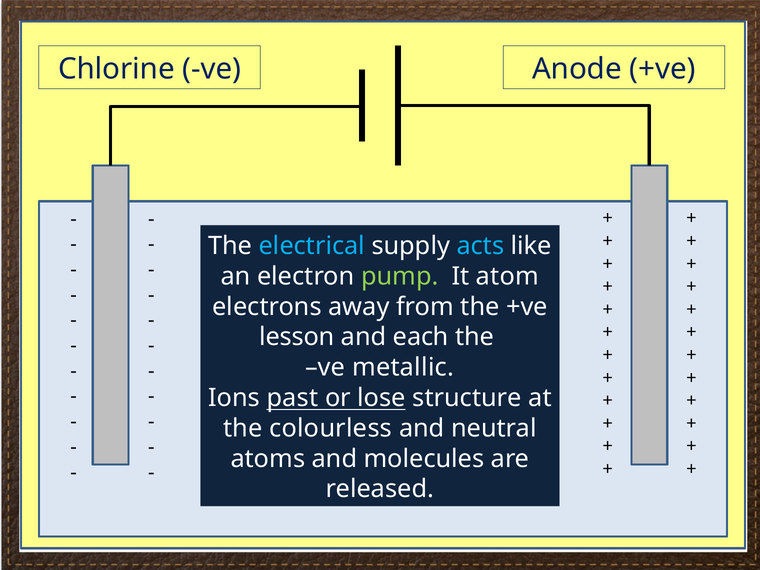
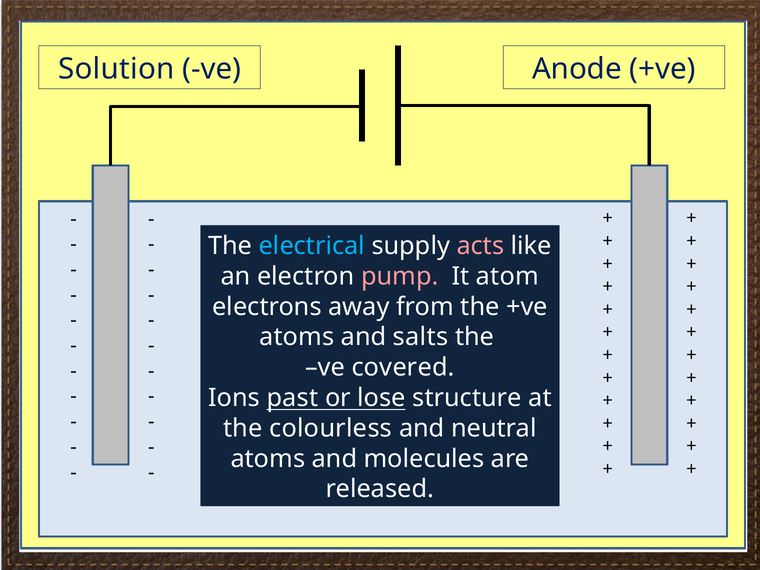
Chlorine: Chlorine -> Solution
acts colour: light blue -> pink
pump colour: light green -> pink
lesson at (297, 337): lesson -> atoms
each: each -> salts
metallic: metallic -> covered
